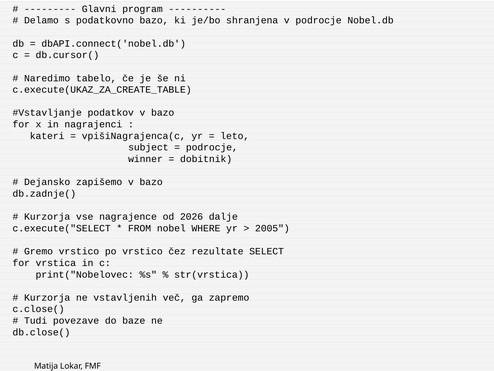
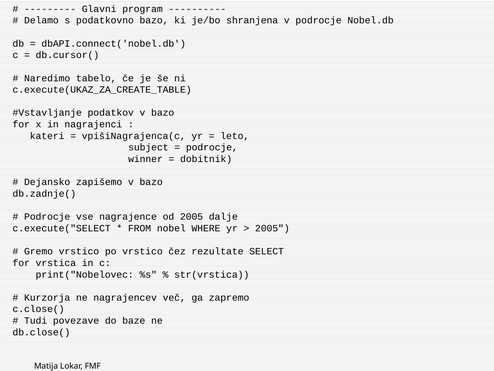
Kurzorja at (47, 216): Kurzorja -> Podrocje
od 2026: 2026 -> 2005
vstavljenih: vstavljenih -> nagrajencev
